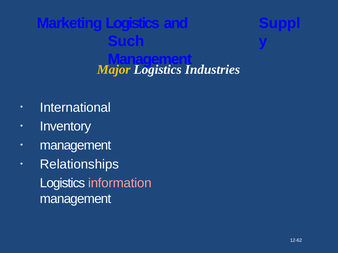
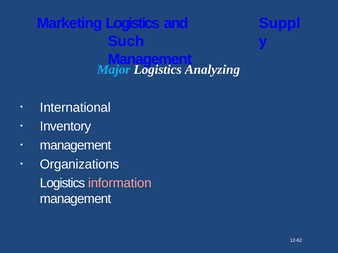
Major colour: yellow -> light blue
Industries: Industries -> Analyzing
Relationships: Relationships -> Organizations
